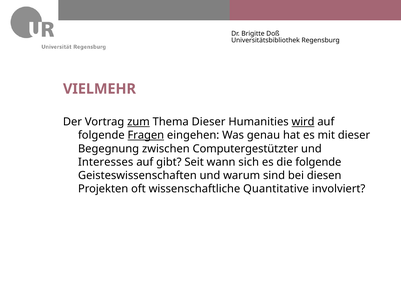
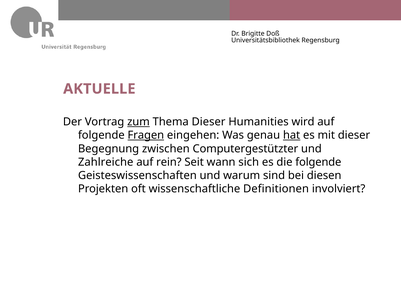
VIELMEHR: VIELMEHR -> AKTUELLE
wird underline: present -> none
hat underline: none -> present
Interesses: Interesses -> Zahlreiche
gibt: gibt -> rein
Quantitative: Quantitative -> Definitionen
